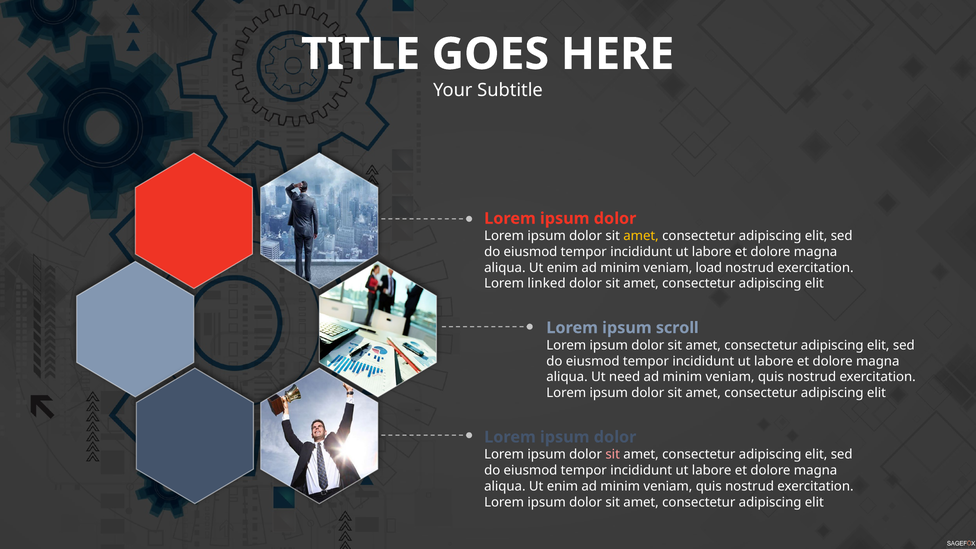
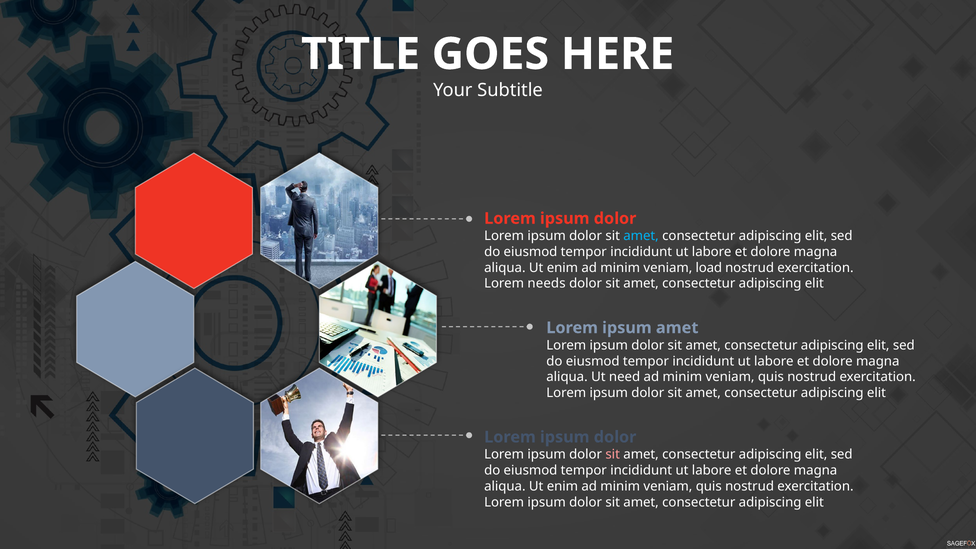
amet at (641, 236) colour: yellow -> light blue
linked: linked -> needs
ipsum scroll: scroll -> amet
